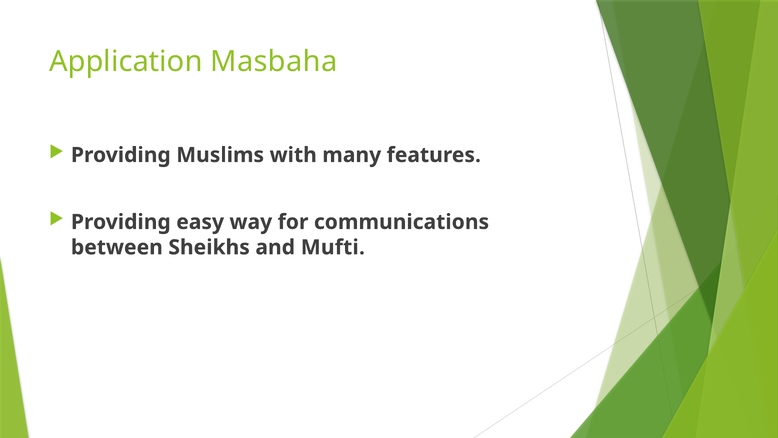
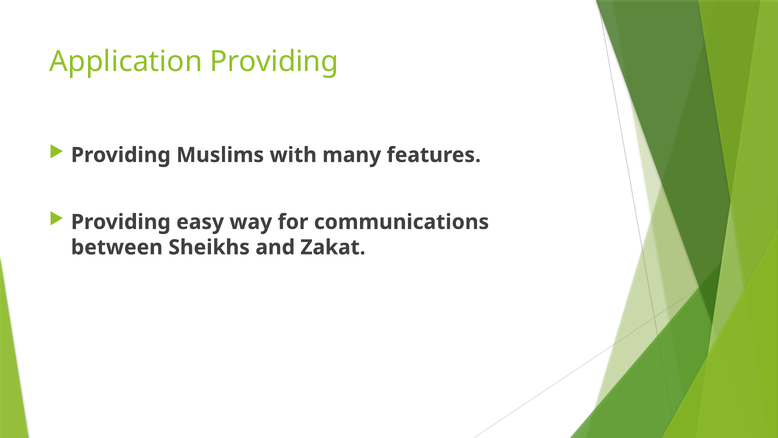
Application Masbaha: Masbaha -> Providing
Mufti: Mufti -> Zakat
